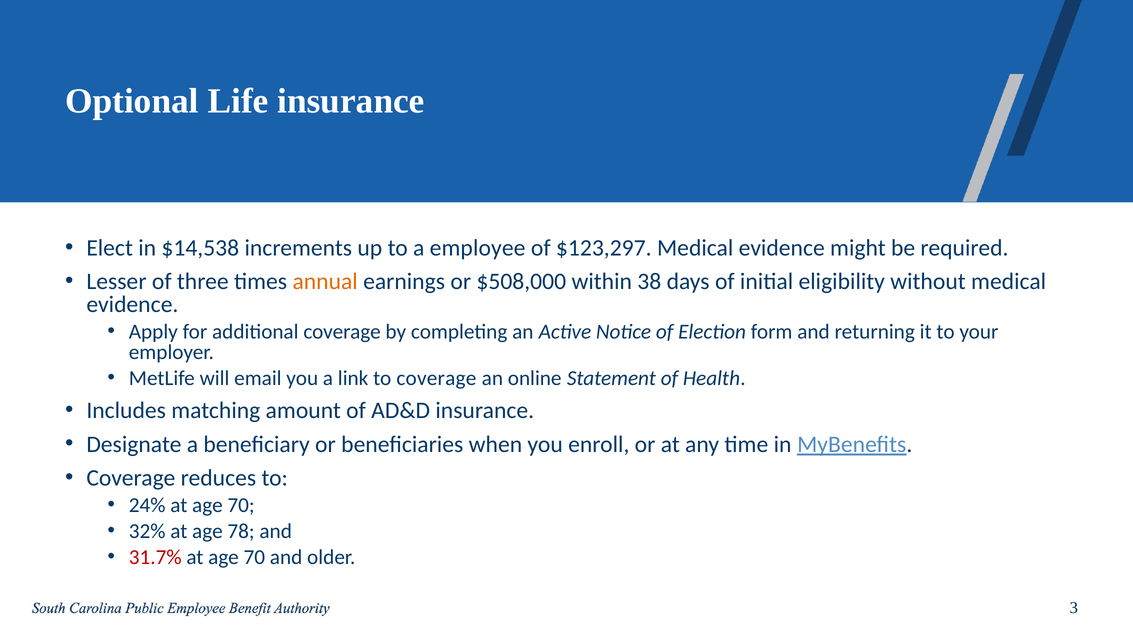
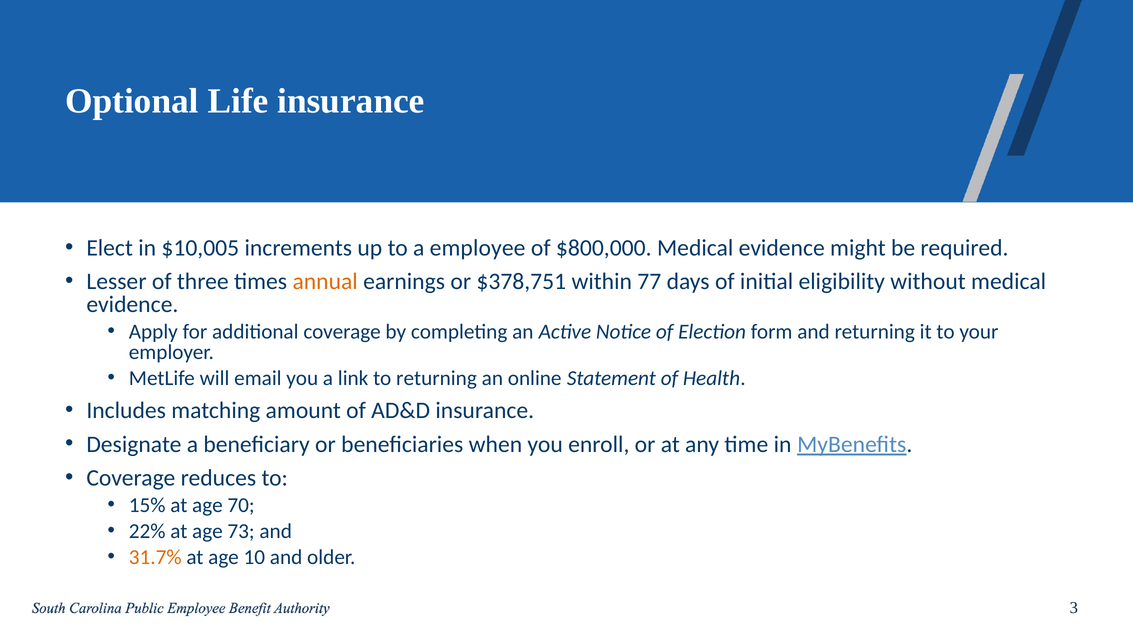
$14,538: $14,538 -> $10,005
$123,297: $123,297 -> $800,000
$508,000: $508,000 -> $378,751
38: 38 -> 77
to coverage: coverage -> returning
24%: 24% -> 15%
32%: 32% -> 22%
78: 78 -> 73
31.7% colour: red -> orange
70 at (254, 557): 70 -> 10
